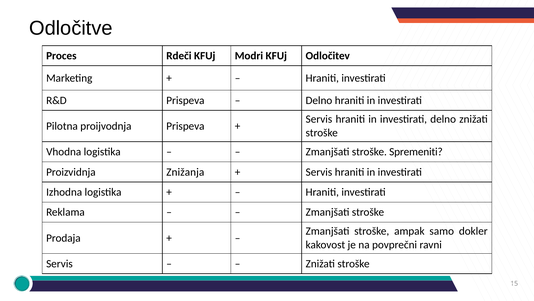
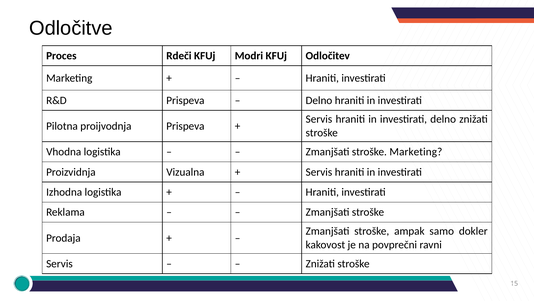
stroške Spremeniti: Spremeniti -> Marketing
Znižanja: Znižanja -> Vizualna
